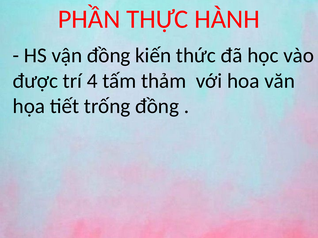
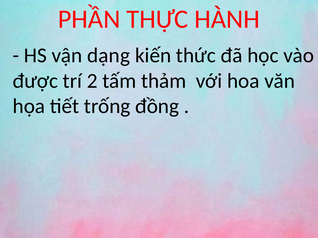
vận đồng: đồng -> dạng
4: 4 -> 2
